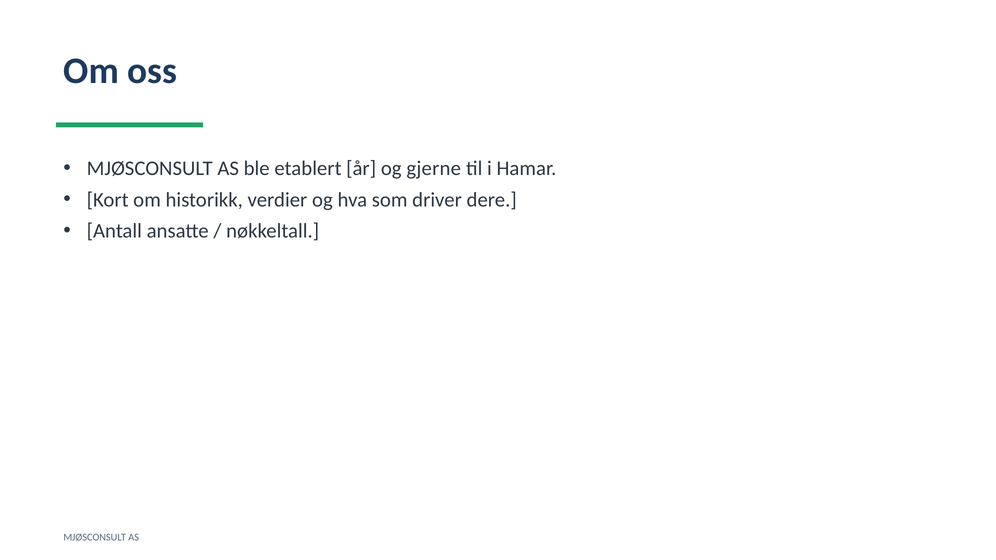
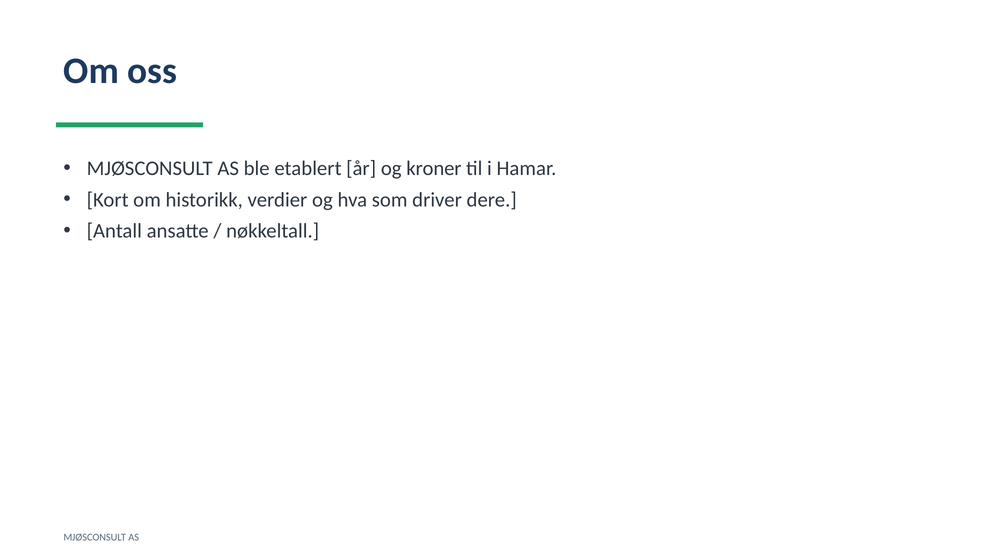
gjerne: gjerne -> kroner
